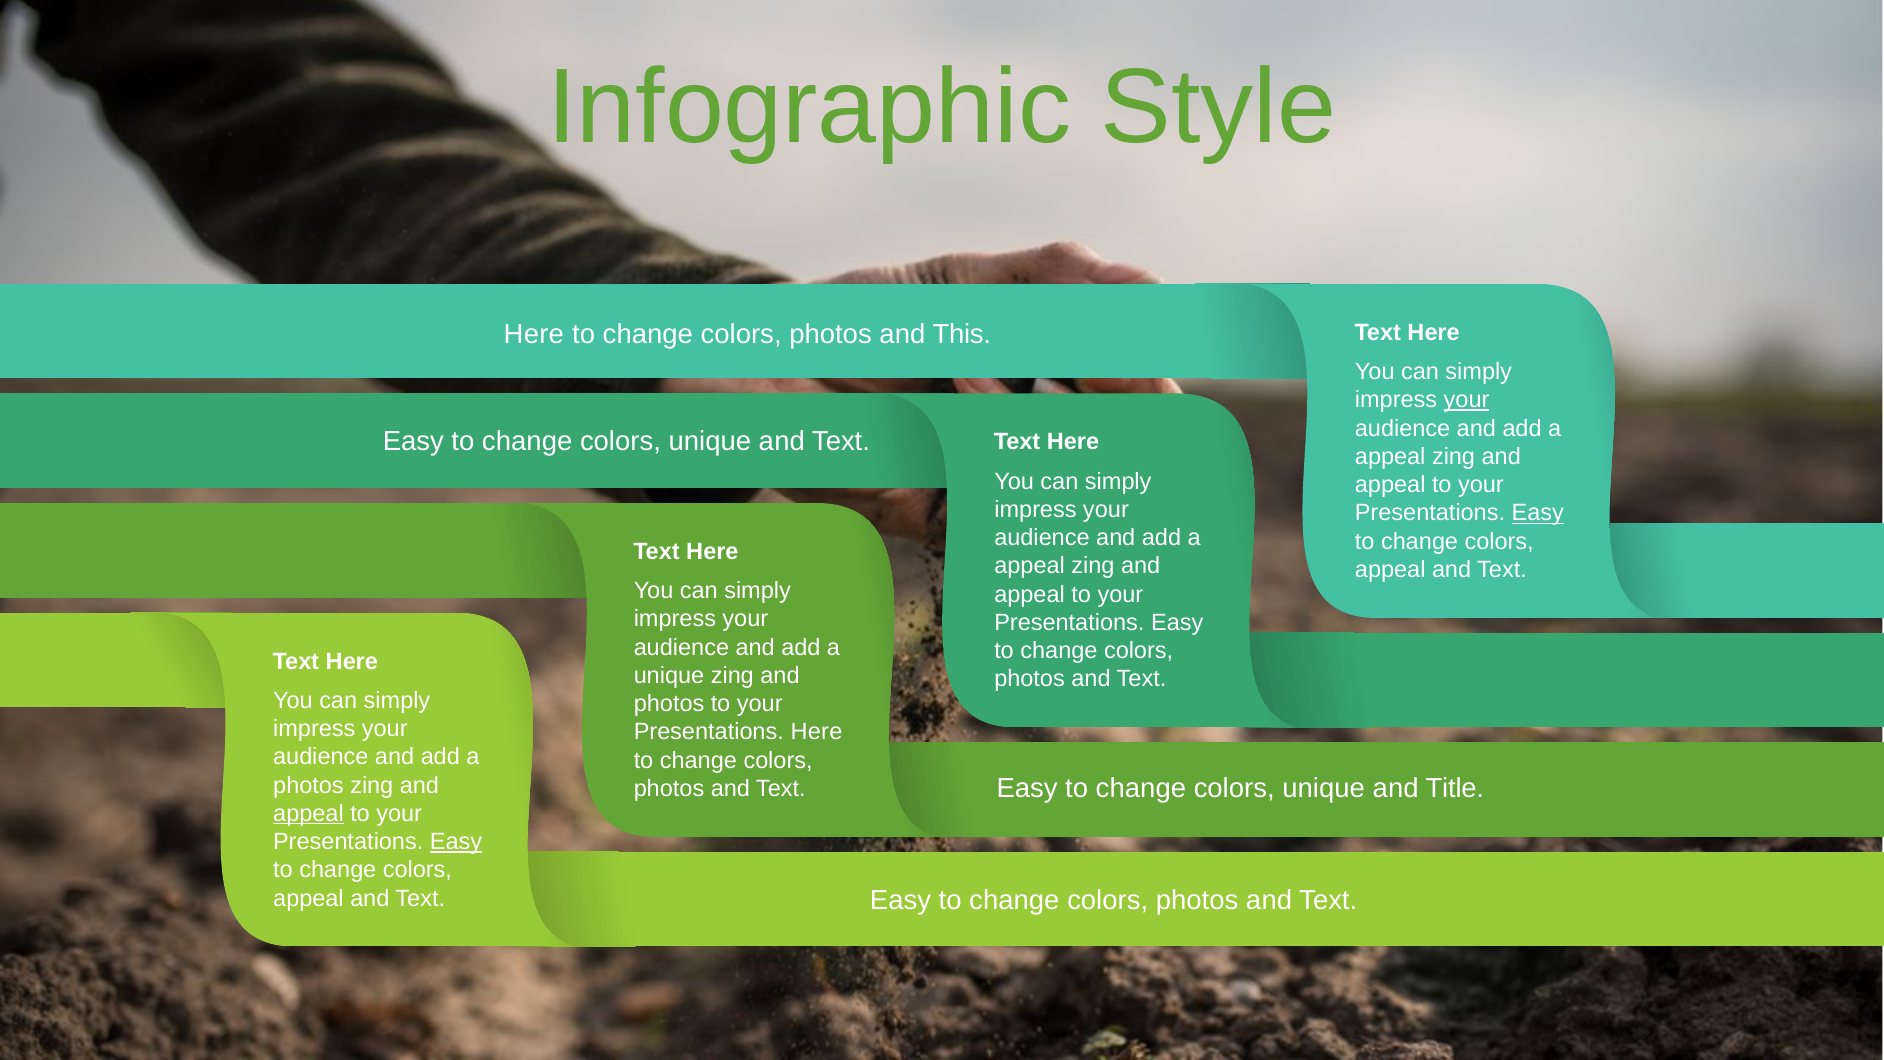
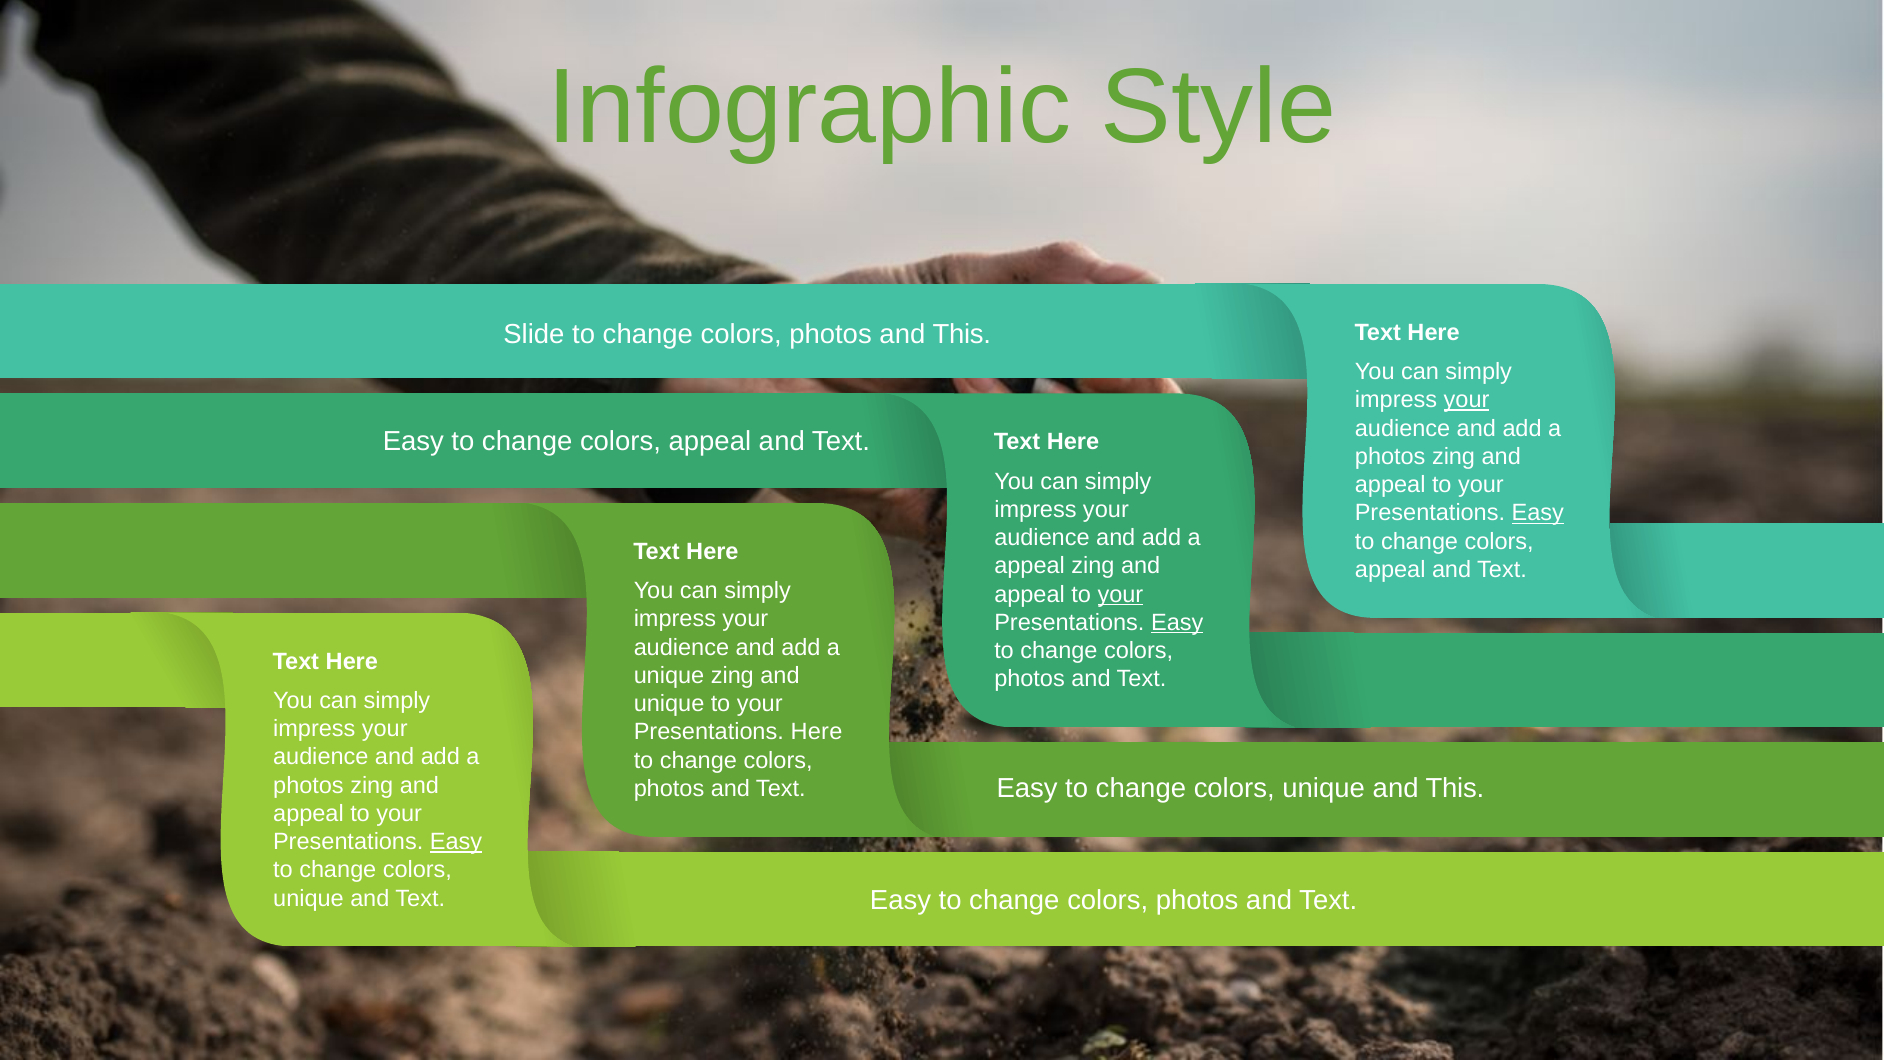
Here at (534, 334): Here -> Slide
unique at (710, 441): unique -> appeal
appeal at (1390, 456): appeal -> photos
your at (1120, 594) underline: none -> present
Easy at (1177, 623) underline: none -> present
photos at (669, 704): photos -> unique
Title at (1455, 788): Title -> This
appeal at (308, 813) underline: present -> none
appeal at (308, 898): appeal -> unique
